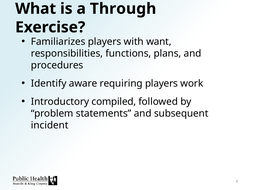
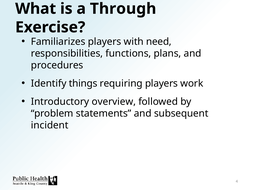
want: want -> need
aware: aware -> things
compiled: compiled -> overview
